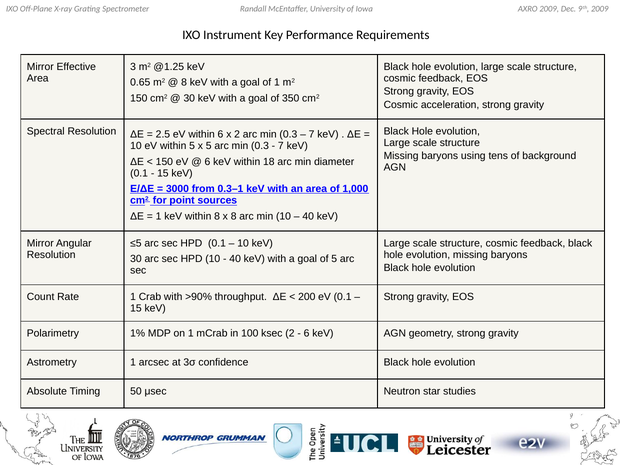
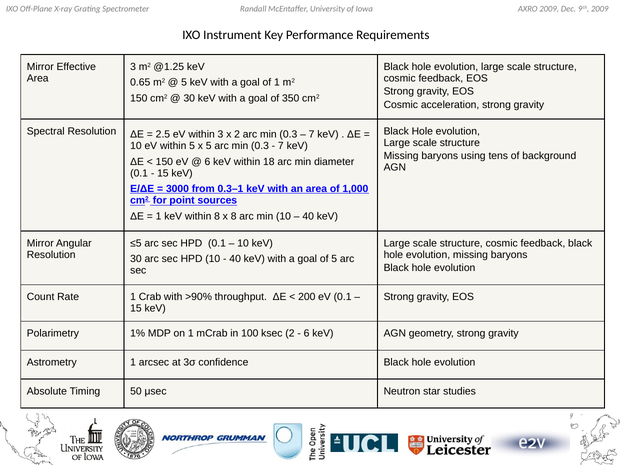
8 at (184, 82): 8 -> 5
within 6: 6 -> 3
